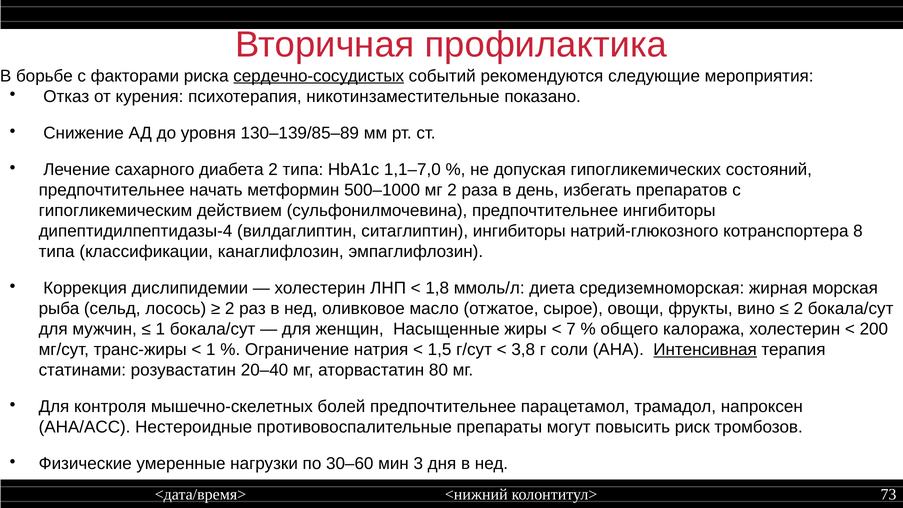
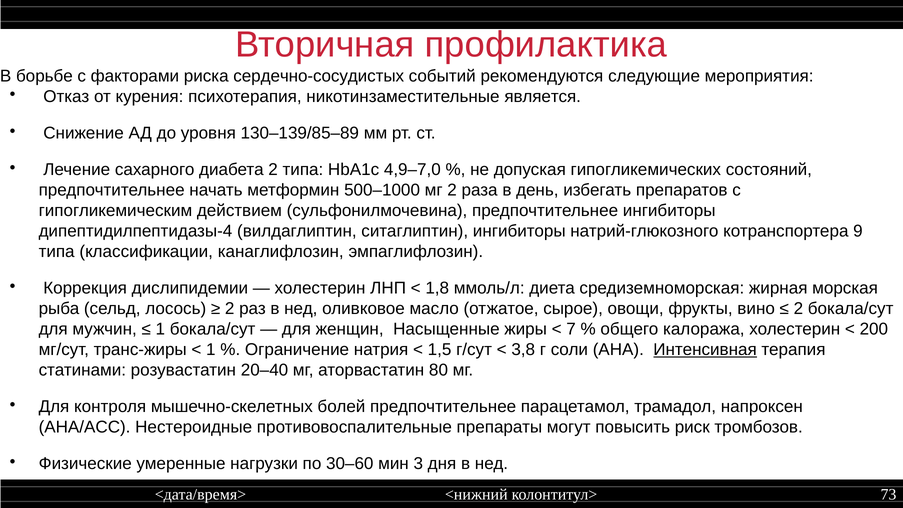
сердечно-сосудистых underline: present -> none
показано: показано -> является
1,1–7,0: 1,1–7,0 -> 4,9–7,0
8: 8 -> 9
